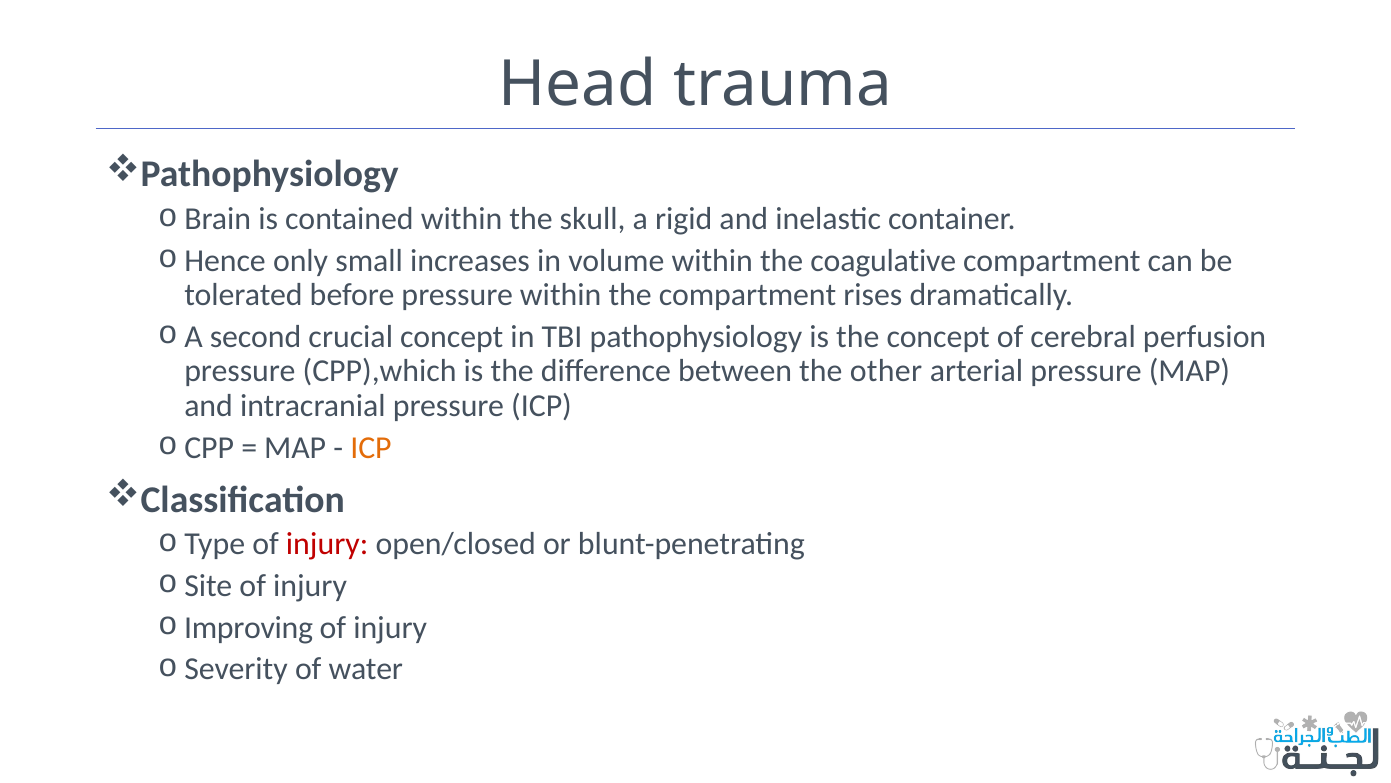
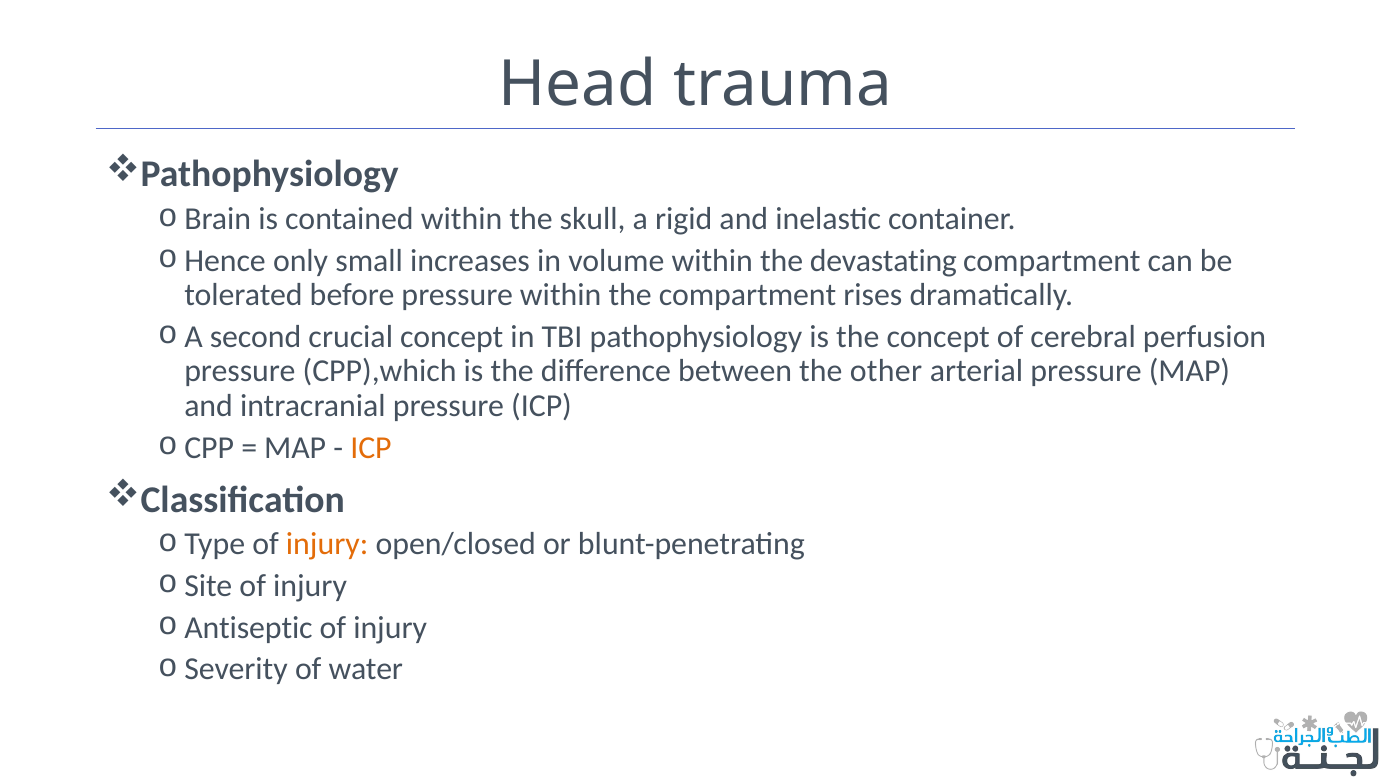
coagulative: coagulative -> devastating
injury at (327, 544) colour: red -> orange
Improving: Improving -> Antiseptic
